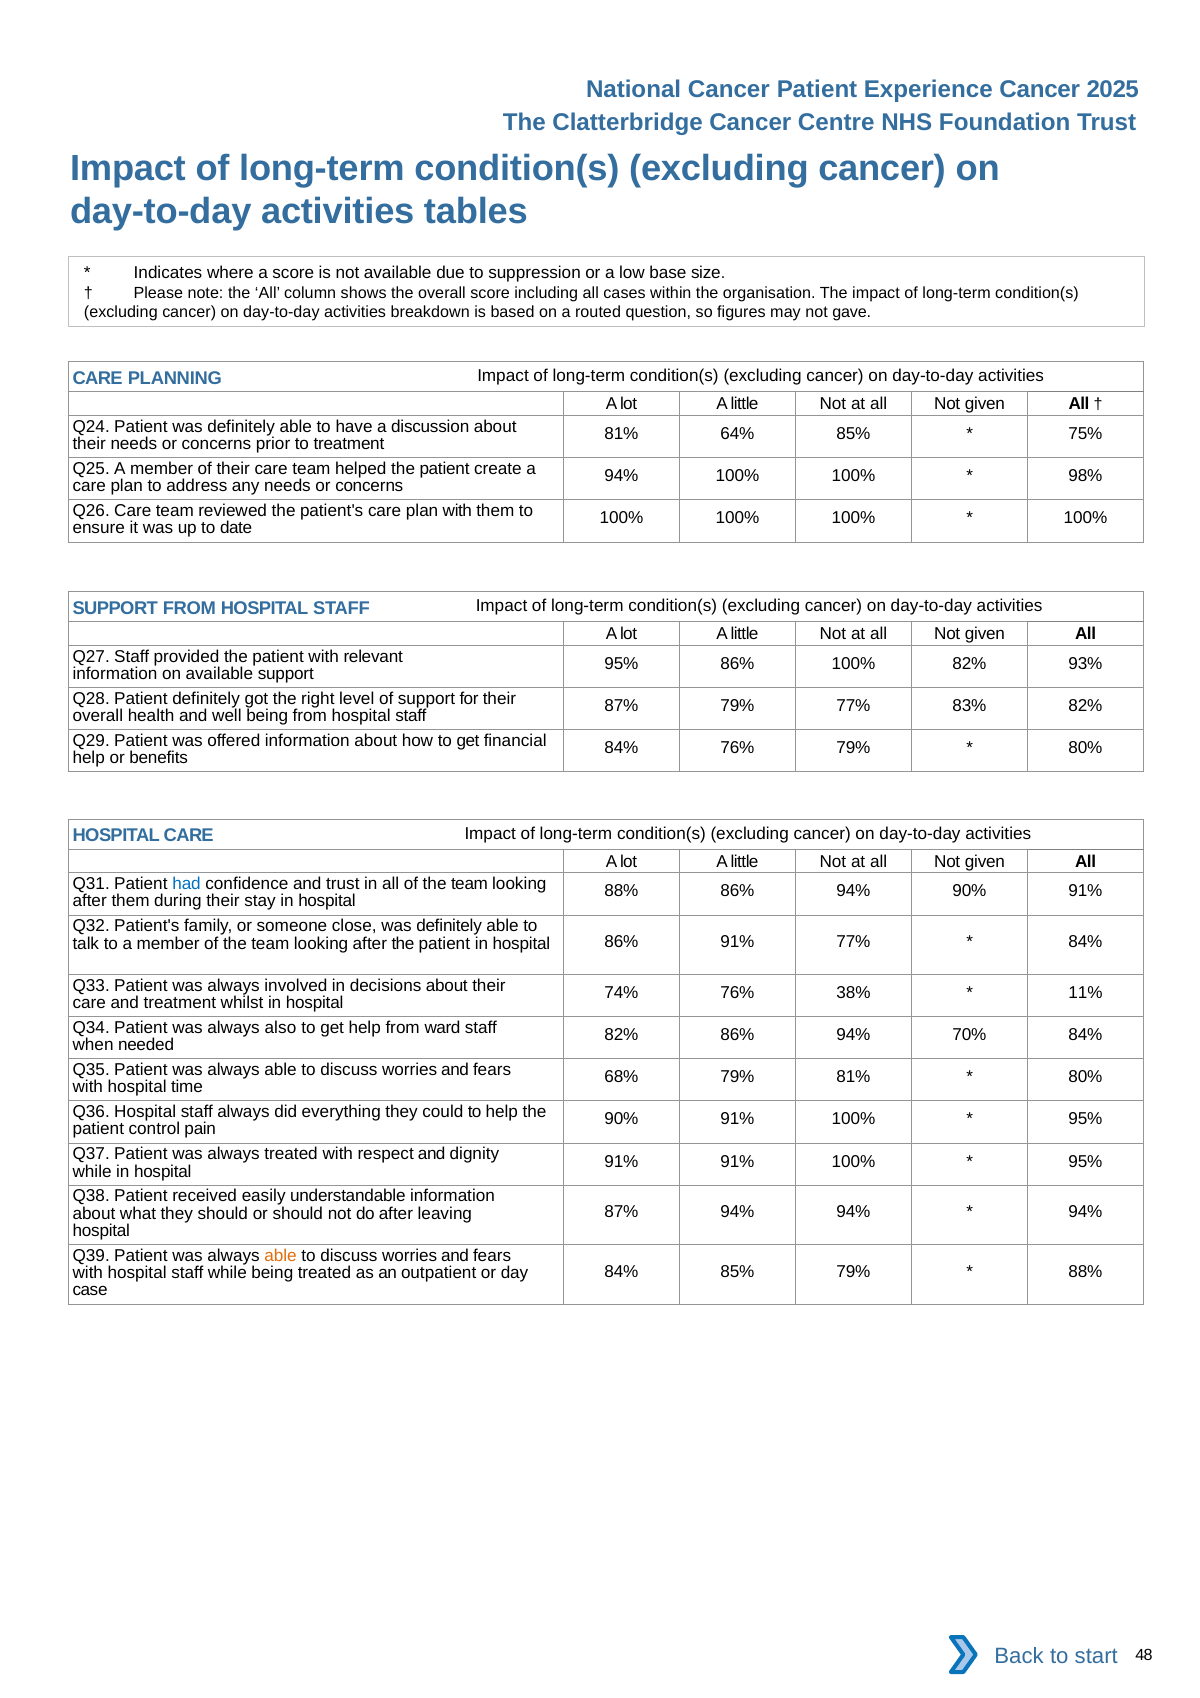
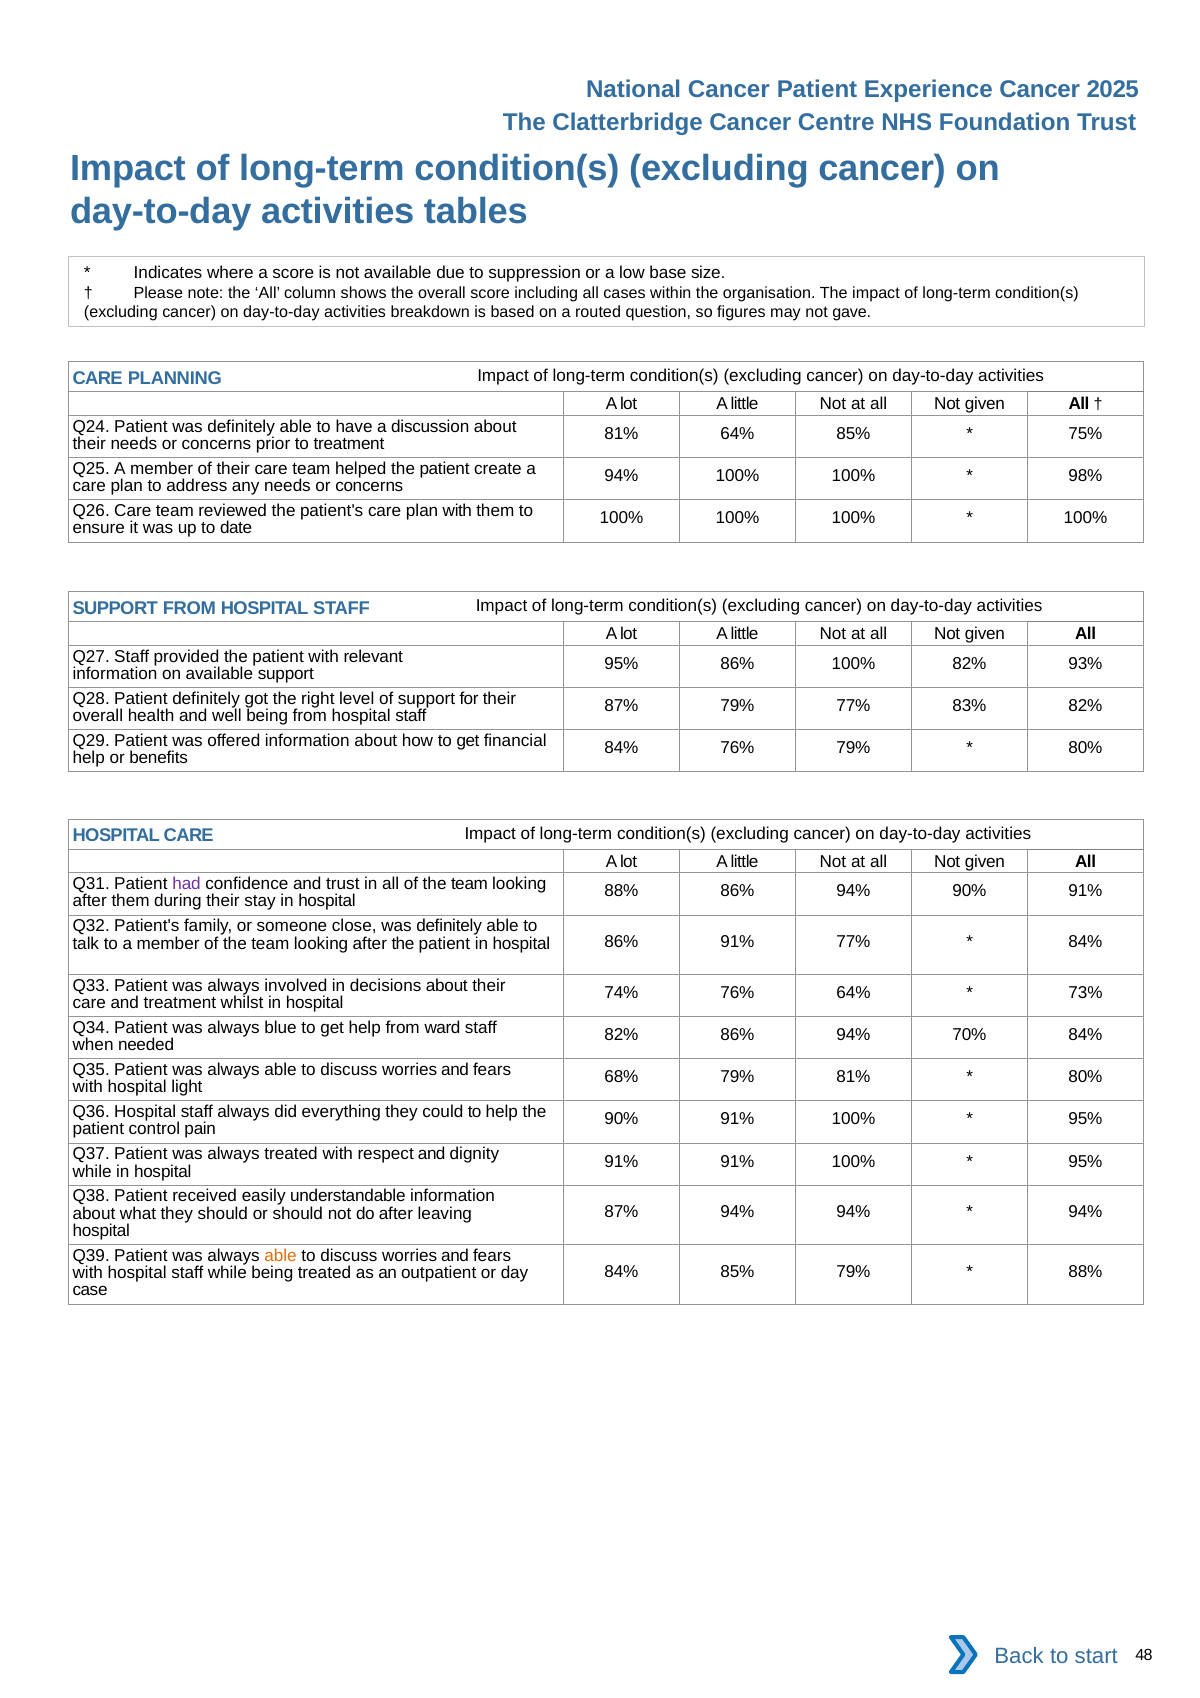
had colour: blue -> purple
76% 38%: 38% -> 64%
11%: 11% -> 73%
also: also -> blue
time: time -> light
